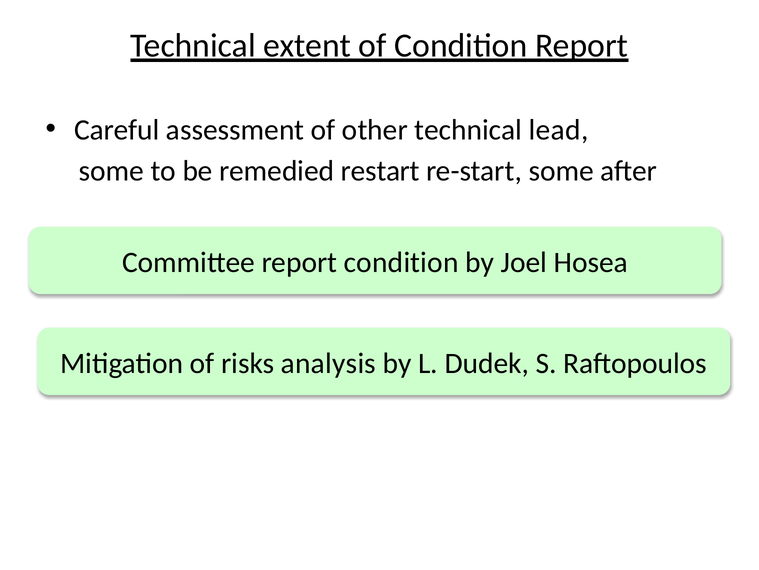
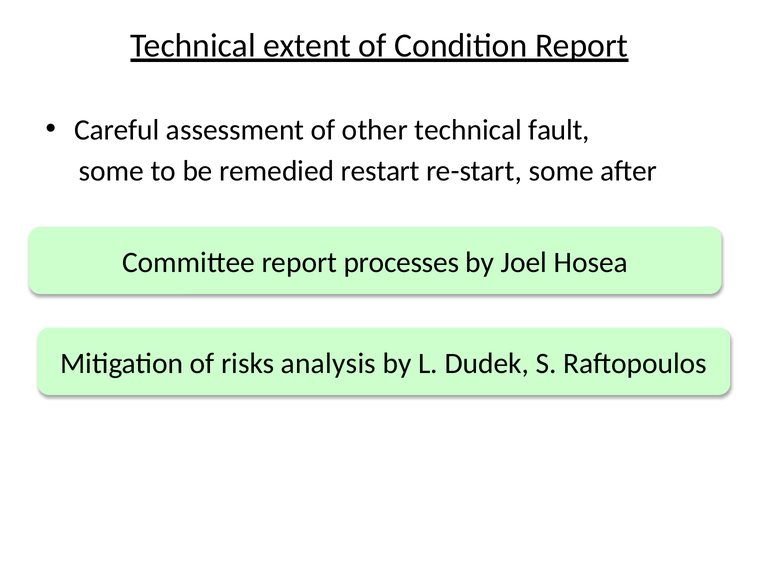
lead: lead -> fault
report condition: condition -> processes
